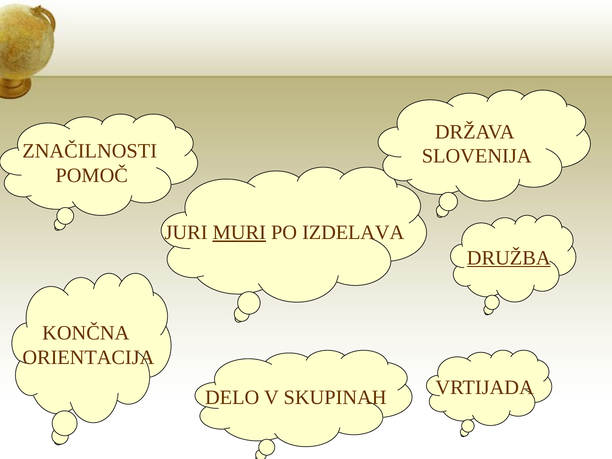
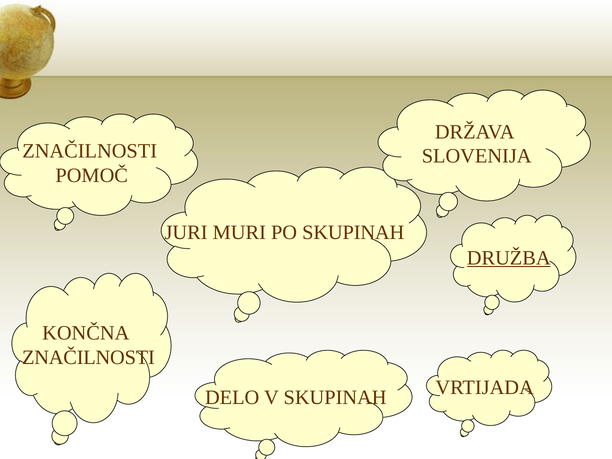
MURI underline: present -> none
PO IZDELAVA: IZDELAVA -> SKUPINAH
ORIENTACIJA at (88, 358): ORIENTACIJA -> ZNAČILNOSTI
